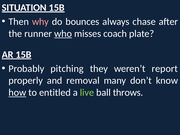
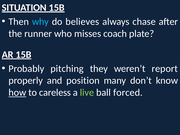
why colour: pink -> light blue
bounces: bounces -> believes
who underline: present -> none
removal: removal -> position
entitled: entitled -> careless
throws: throws -> forced
